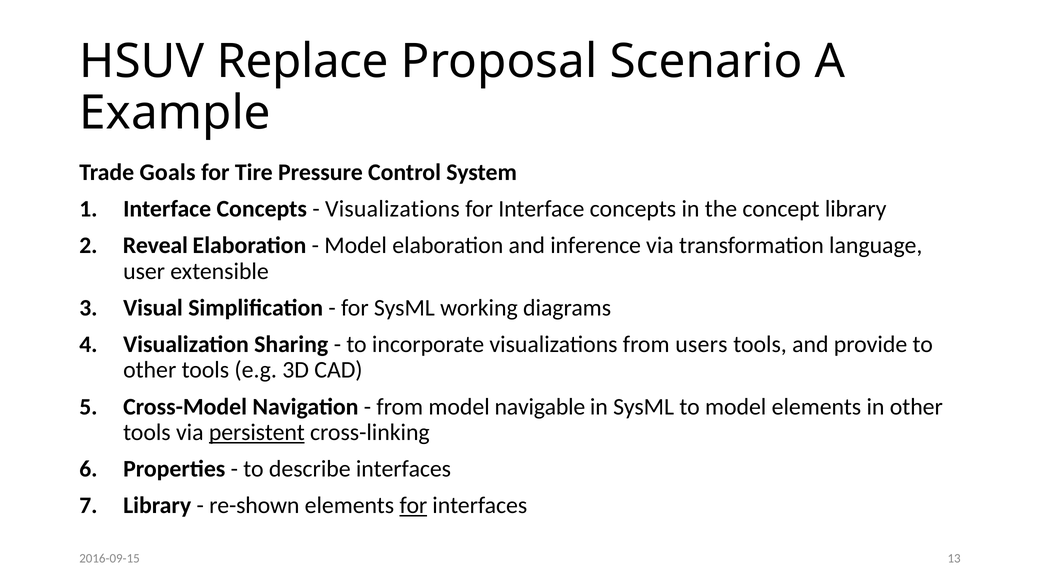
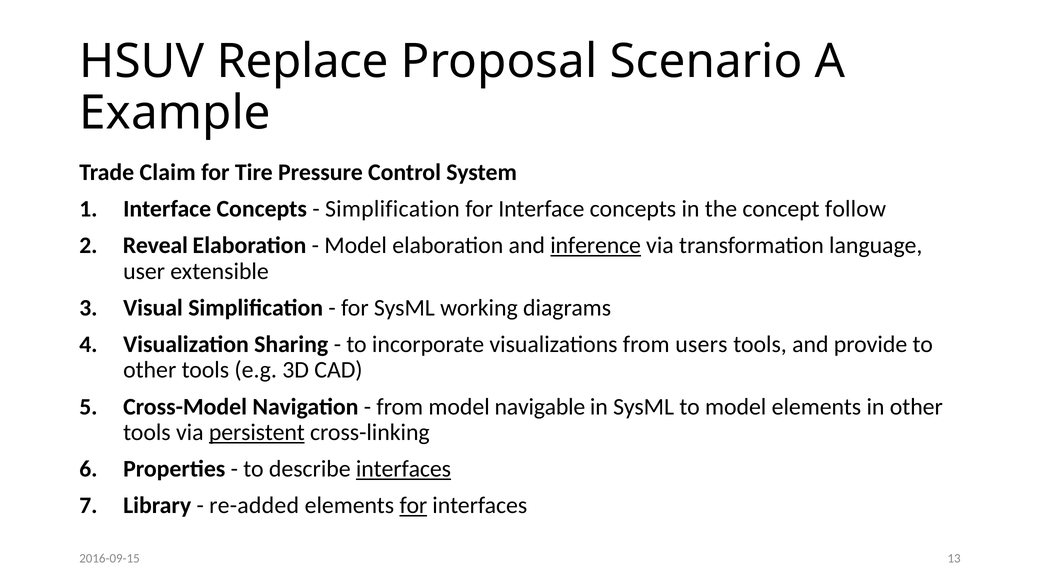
Goals: Goals -> Claim
Visualizations at (392, 209): Visualizations -> Simplification
concept library: library -> follow
inference underline: none -> present
interfaces at (403, 469) underline: none -> present
re-shown: re-shown -> re-added
